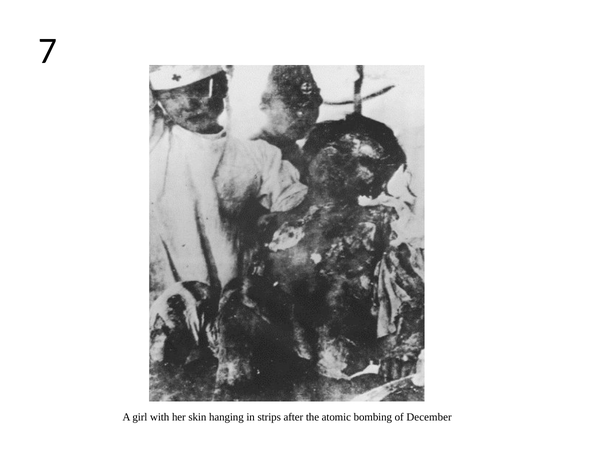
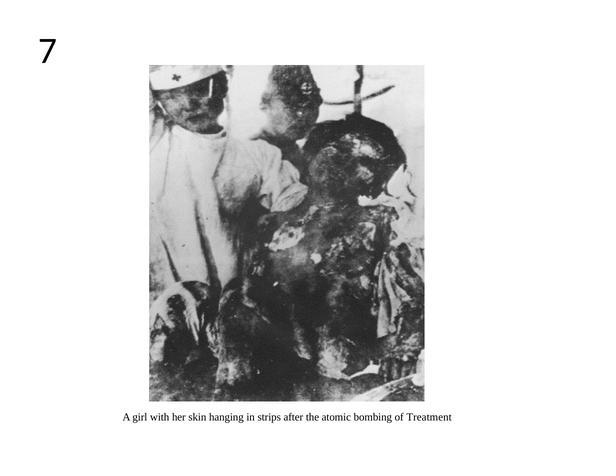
December: December -> Treatment
